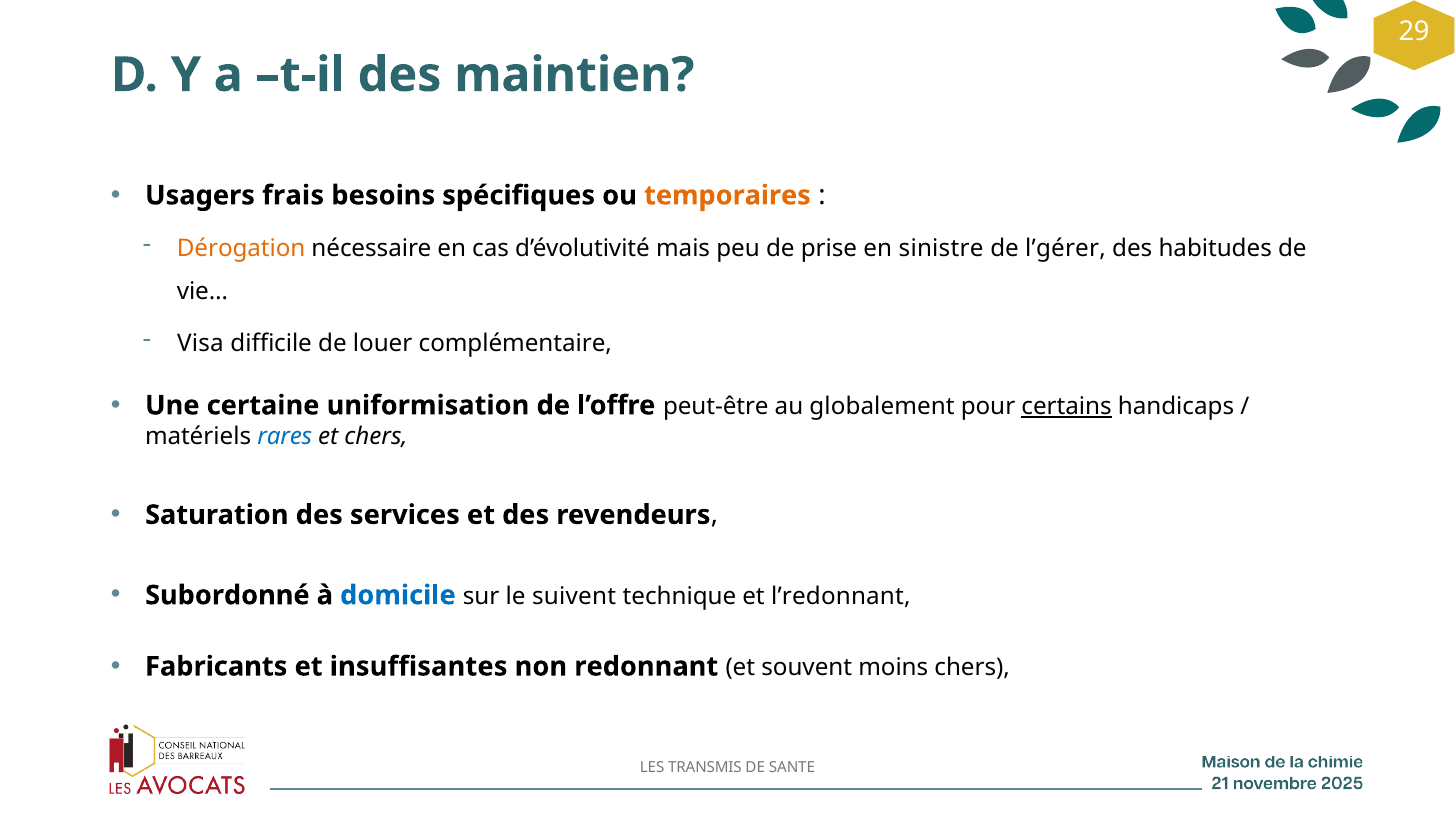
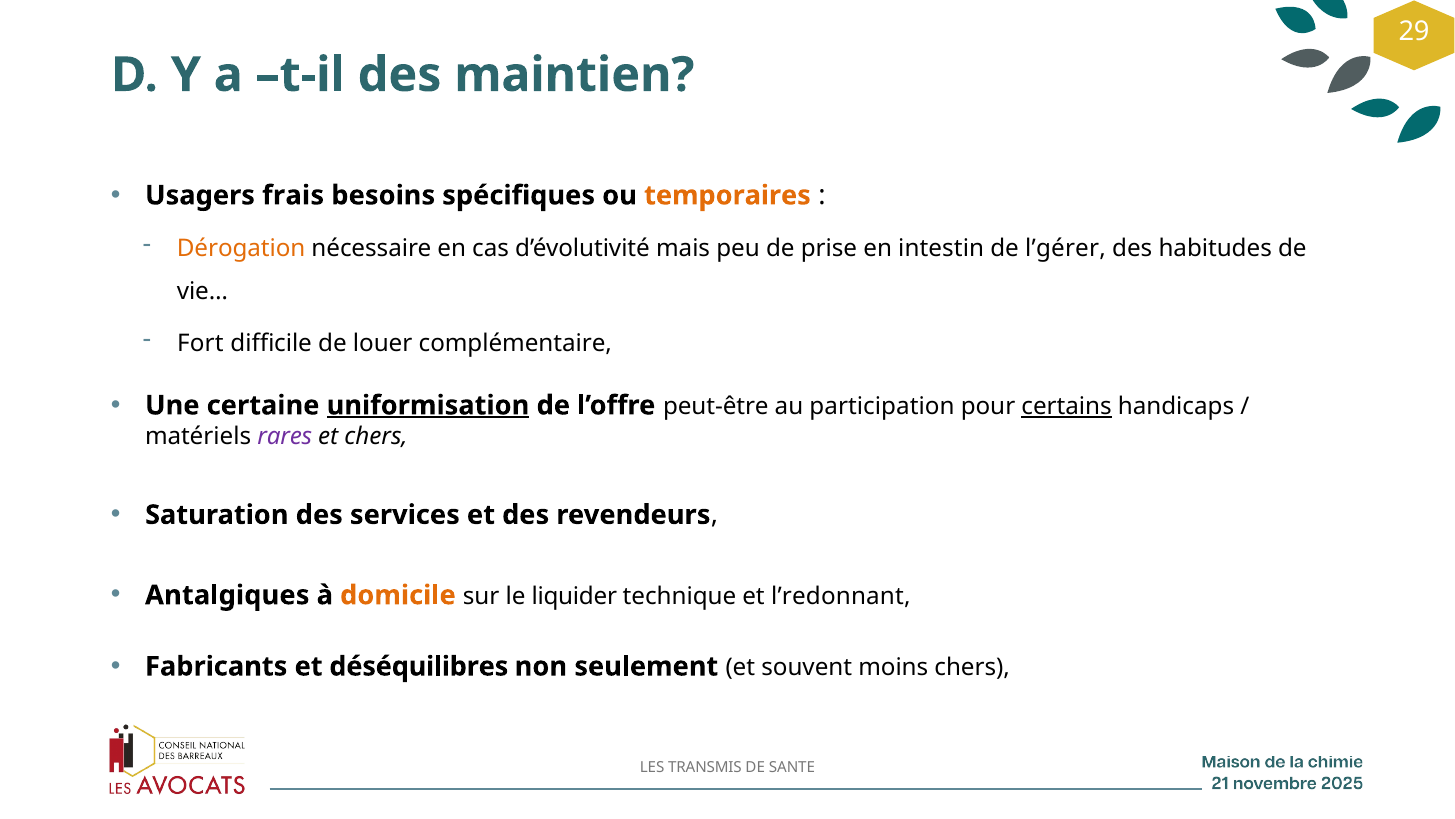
sinistre: sinistre -> intestin
Visa: Visa -> Fort
uniformisation underline: none -> present
globalement: globalement -> participation
rares colour: blue -> purple
Subordonné: Subordonné -> Antalgiques
domicile colour: blue -> orange
suivent: suivent -> liquider
insuffisantes: insuffisantes -> déséquilibres
redonnant: redonnant -> seulement
